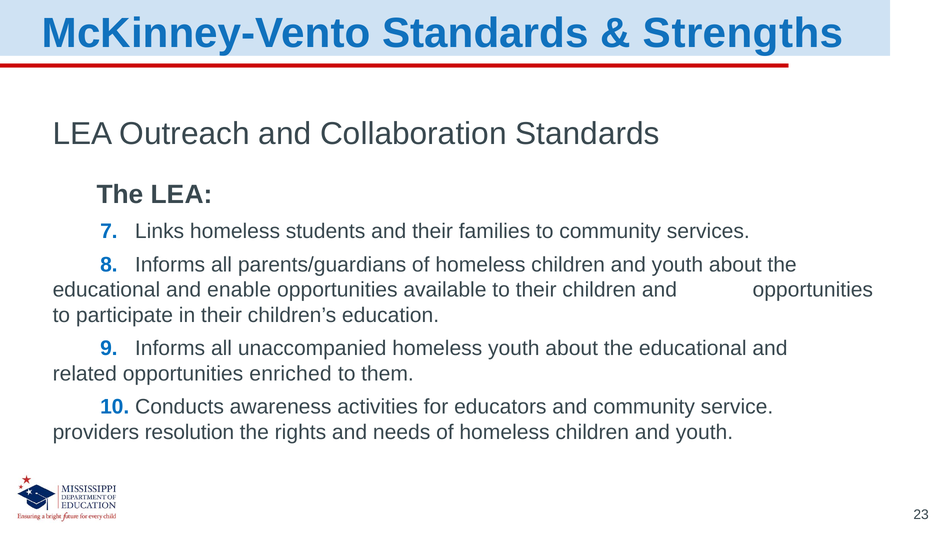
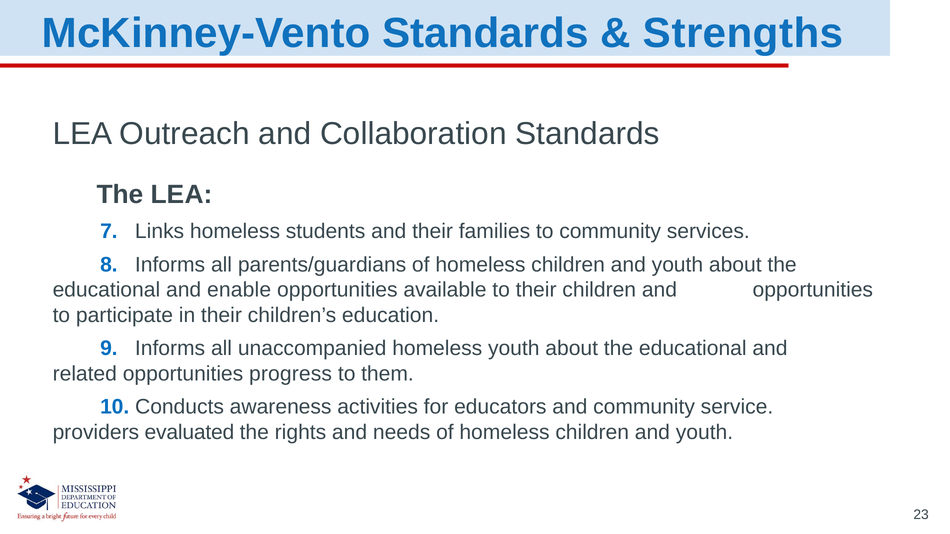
enriched: enriched -> progress
resolution: resolution -> evaluated
